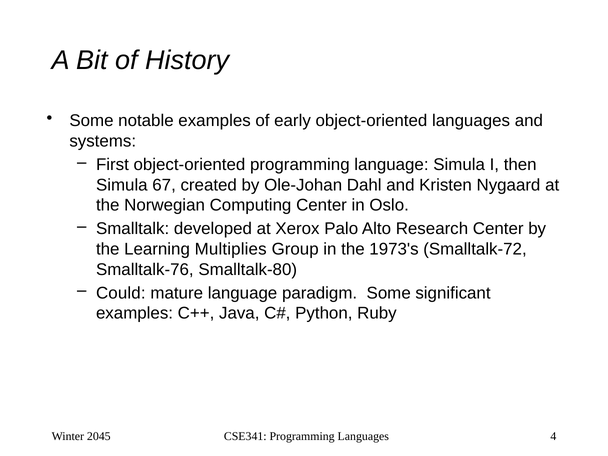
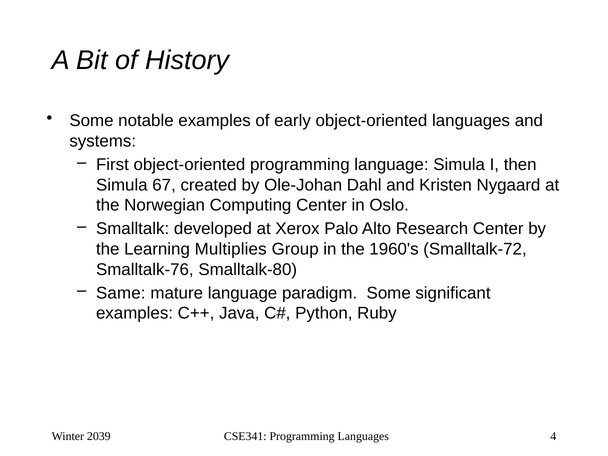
1973's: 1973's -> 1960's
Could: Could -> Same
2045: 2045 -> 2039
